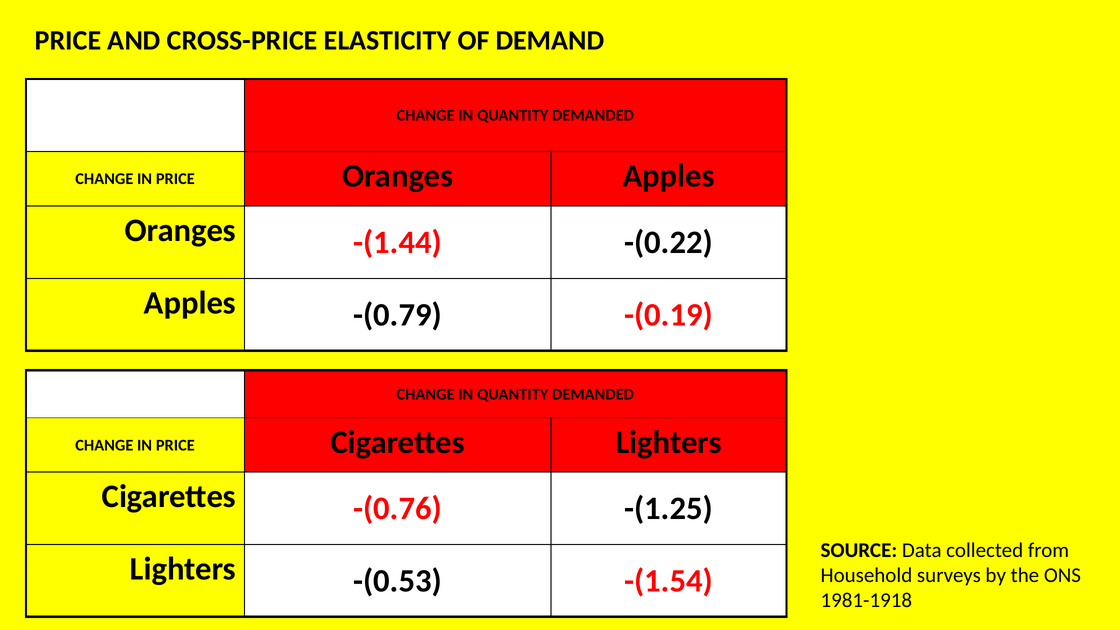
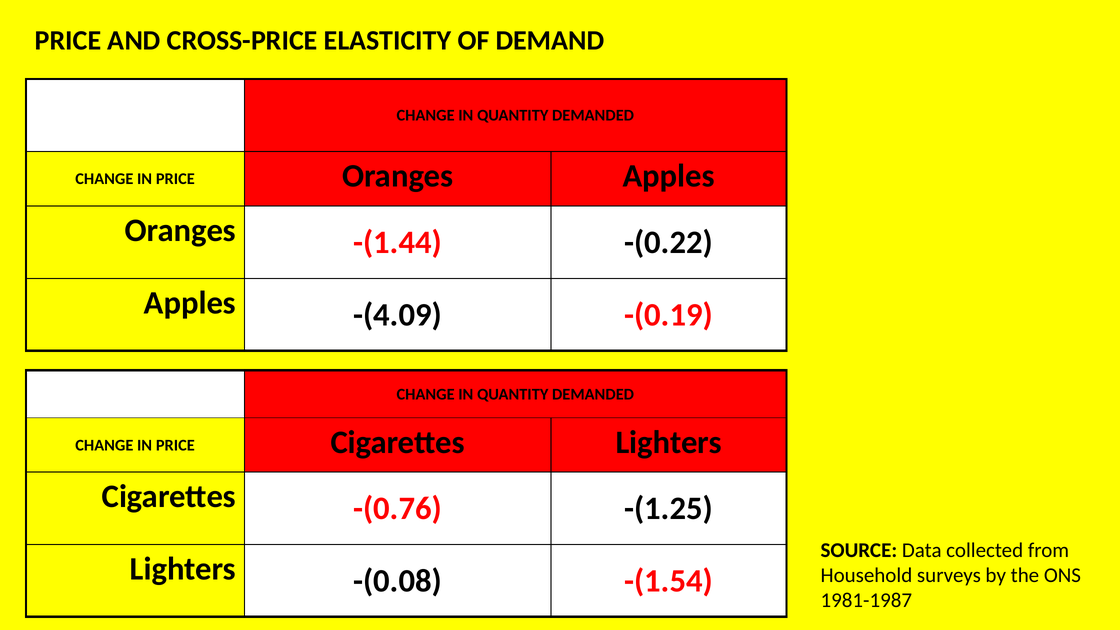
-(0.79: -(0.79 -> -(4.09
-(0.53: -(0.53 -> -(0.08
1981-1918: 1981-1918 -> 1981-1987
